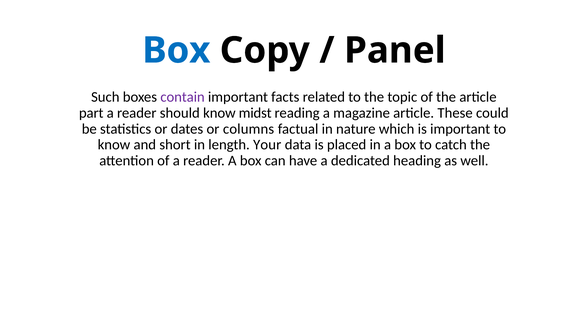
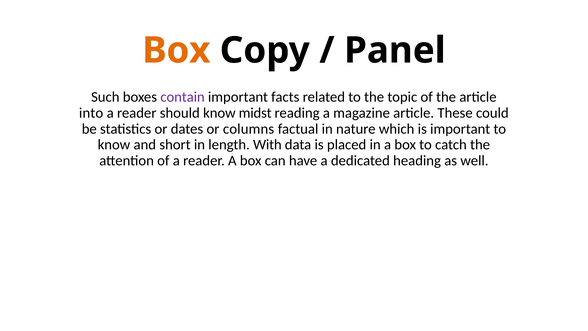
Box at (176, 50) colour: blue -> orange
part: part -> into
Your: Your -> With
